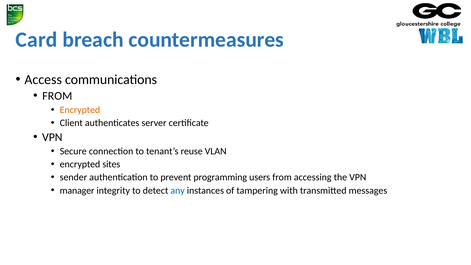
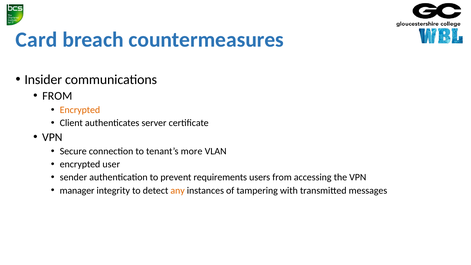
Access: Access -> Insider
reuse: reuse -> more
sites: sites -> user
programming: programming -> requirements
any colour: blue -> orange
